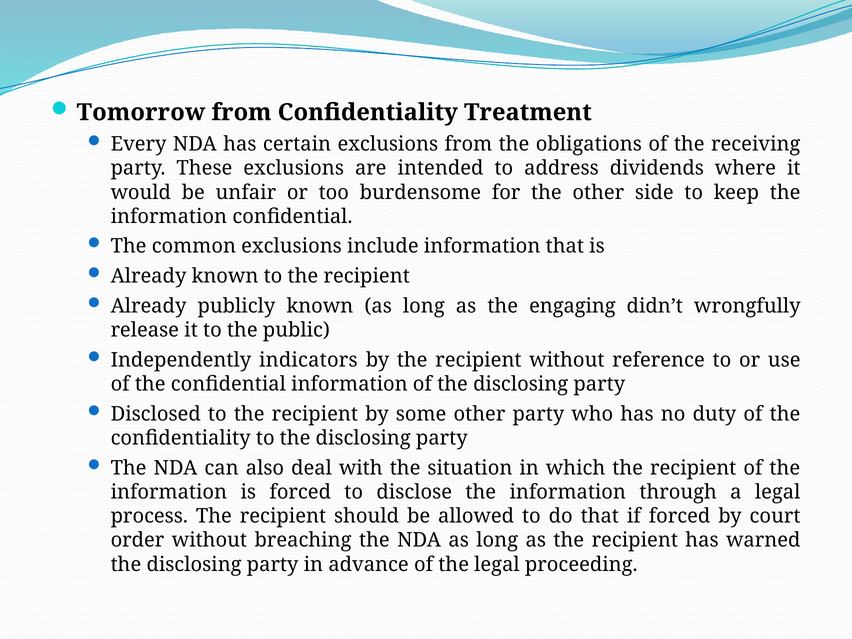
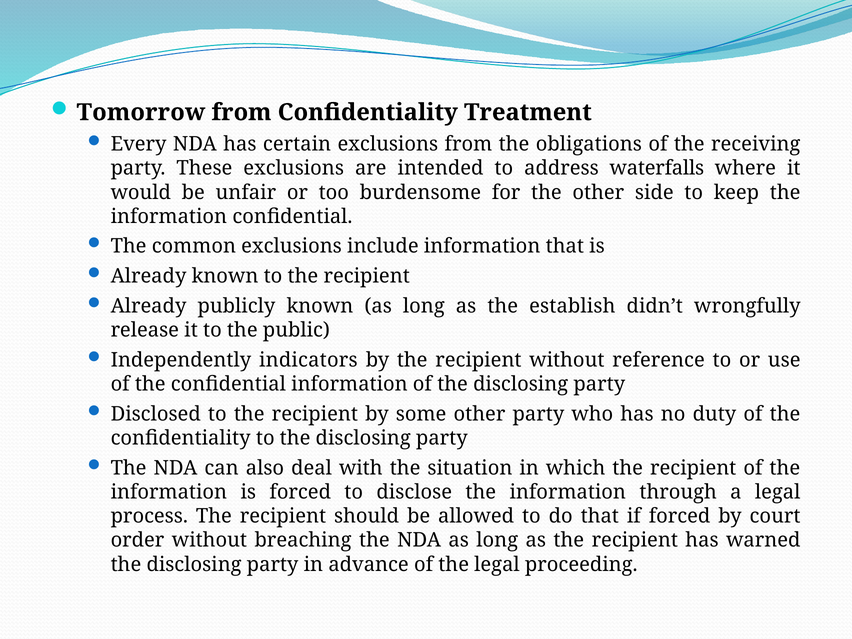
dividends: dividends -> waterfalls
engaging: engaging -> establish
